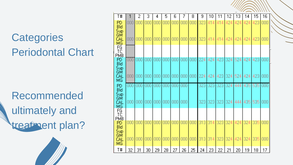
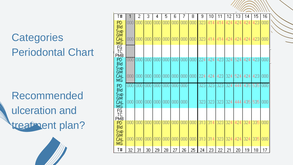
ultimately: ultimately -> ulceration
